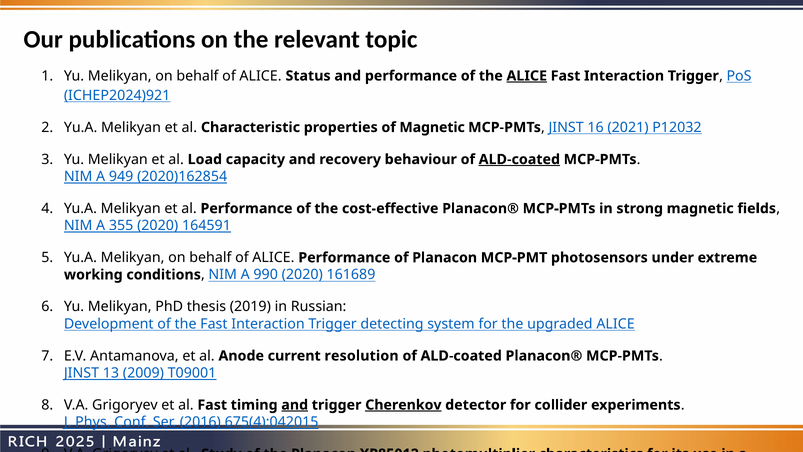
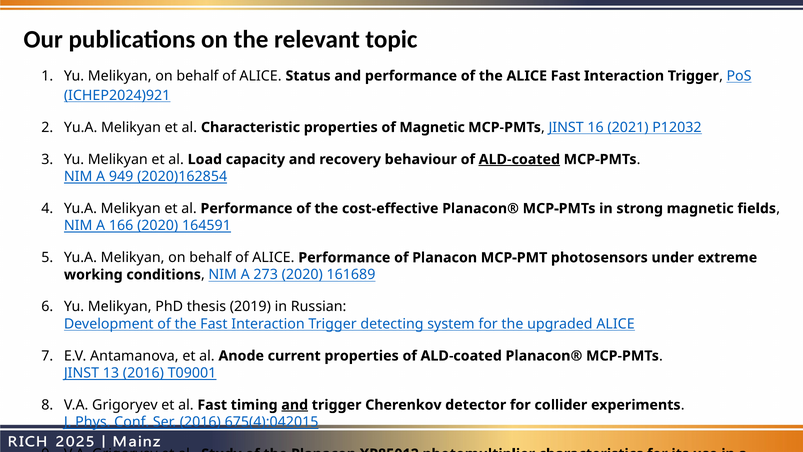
ALICE at (527, 76) underline: present -> none
355: 355 -> 166
990: 990 -> 273
current resolution: resolution -> properties
13 2009: 2009 -> 2016
Cherenkov at (403, 405) underline: present -> none
